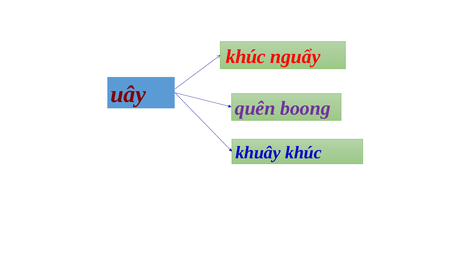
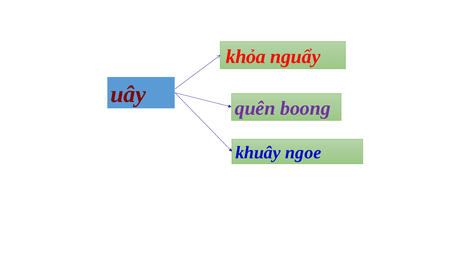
khúc at (246, 57): khúc -> khỏa
khuây khúc: khúc -> ngoe
